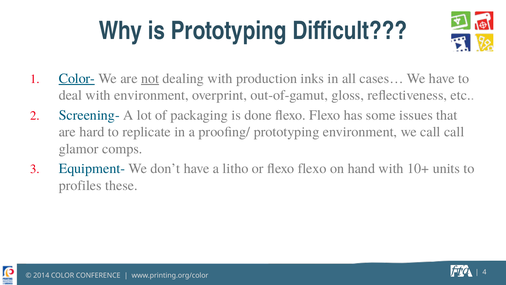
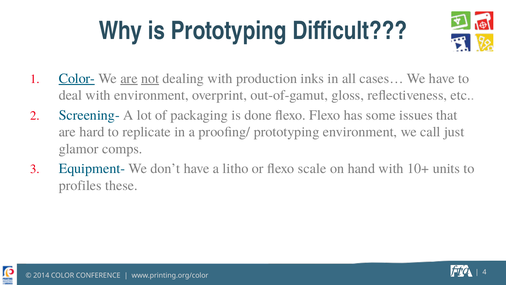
are at (129, 78) underline: none -> present
call call: call -> just
or flexo flexo: flexo -> scale
